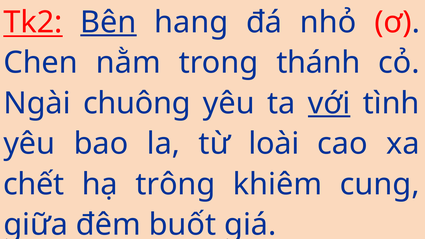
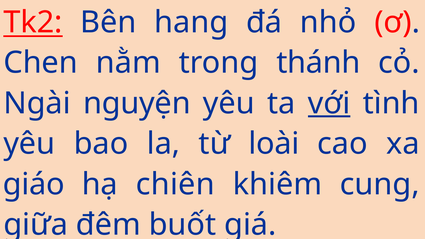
Bên underline: present -> none
chuông: chuông -> nguyện
chết: chết -> giáo
trông: trông -> chiên
